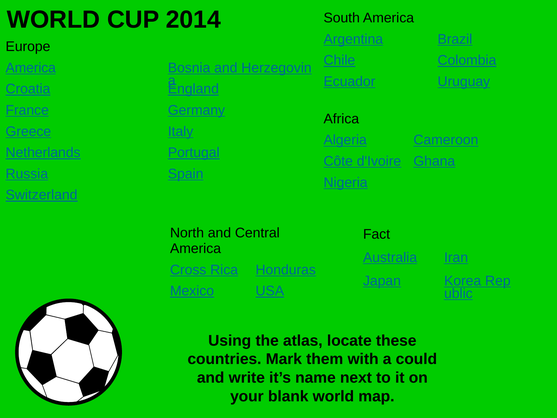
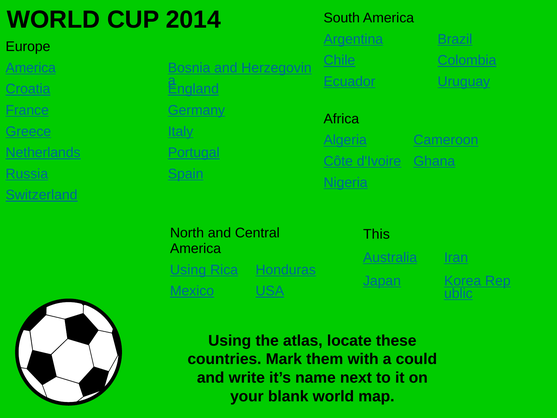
Fact: Fact -> This
Cross at (188, 270): Cross -> Using
